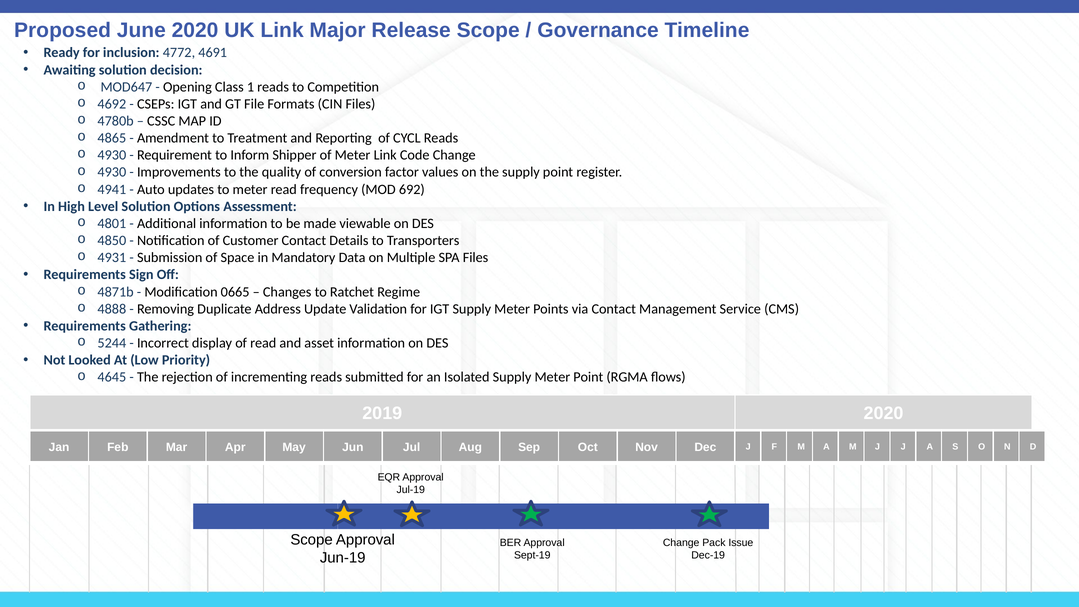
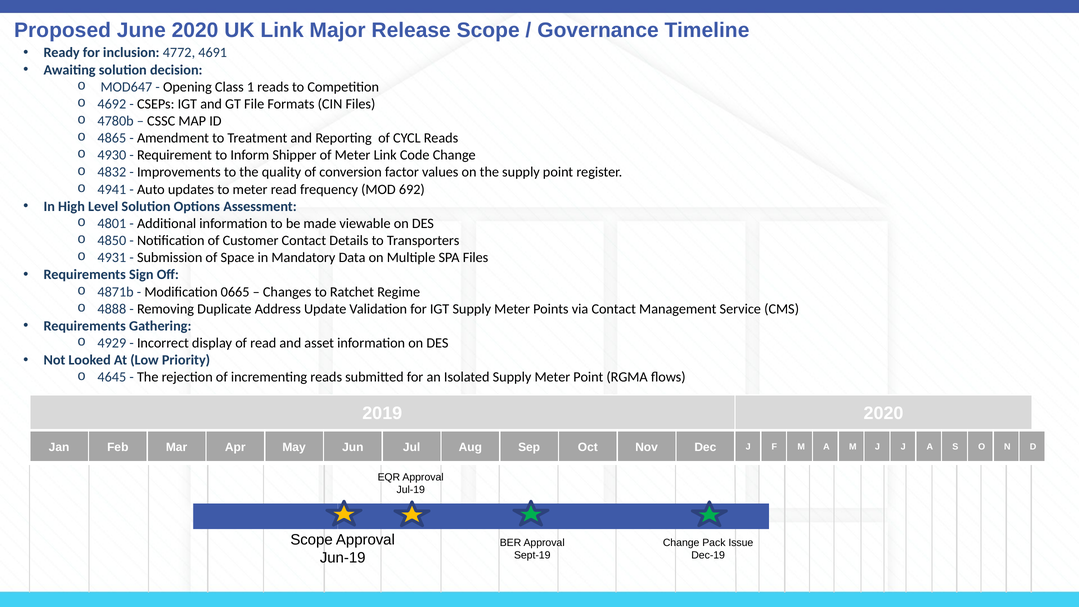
4930 at (112, 172): 4930 -> 4832
5244: 5244 -> 4929
